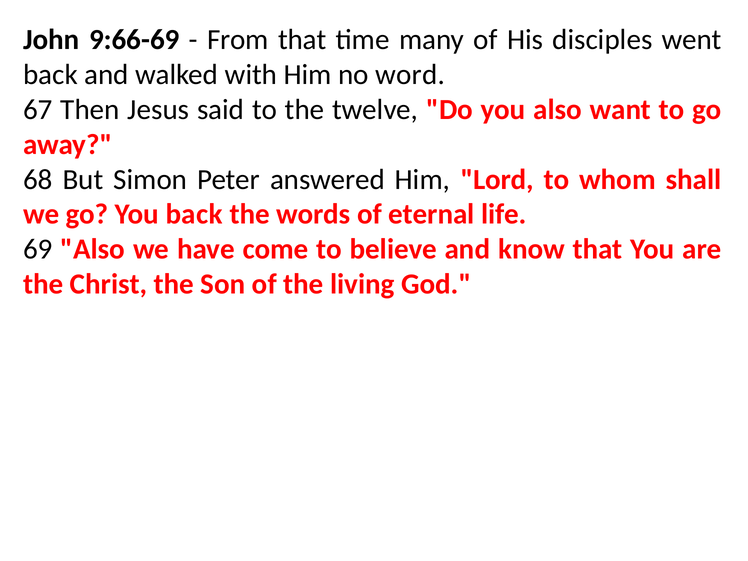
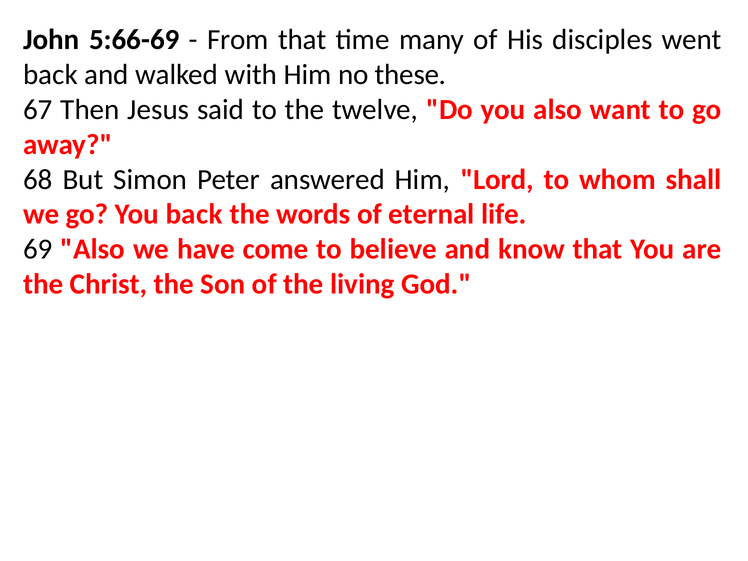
9:66-69: 9:66-69 -> 5:66-69
word: word -> these
